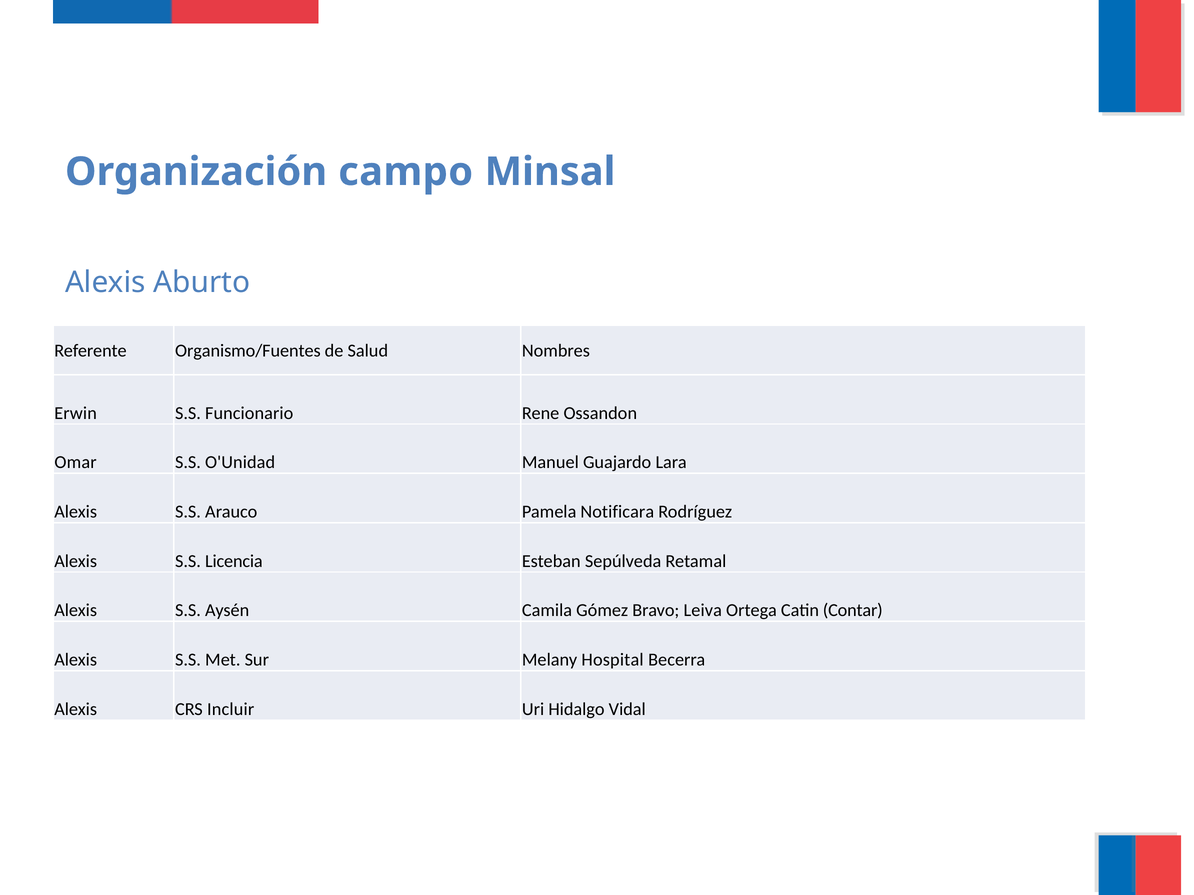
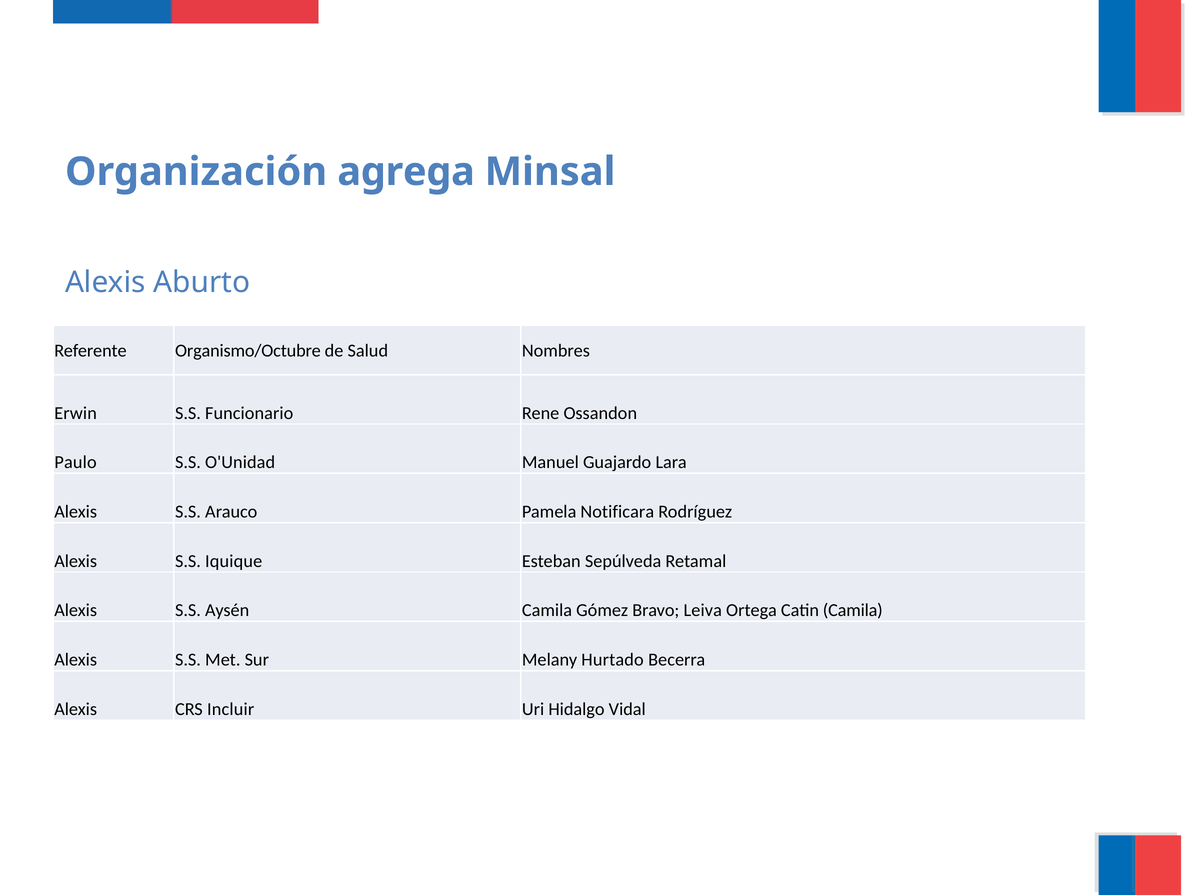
campo: campo -> agrega
Organismo/Fuentes: Organismo/Fuentes -> Organismo/Octubre
Omar: Omar -> Paulo
Licencia: Licencia -> Iquique
Catin Contar: Contar -> Camila
Hospital: Hospital -> Hurtado
